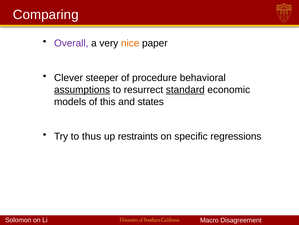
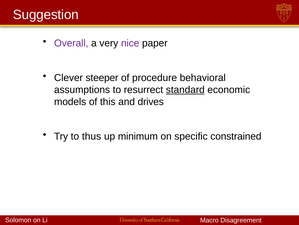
Comparing: Comparing -> Suggestion
nice colour: orange -> purple
assumptions underline: present -> none
states: states -> drives
restraints: restraints -> minimum
regressions: regressions -> constrained
